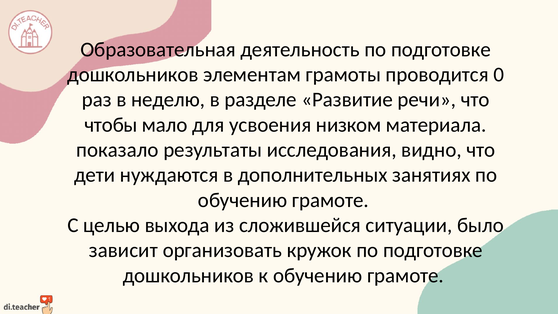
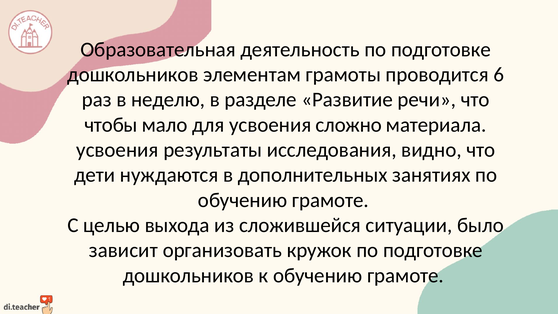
0: 0 -> 6
низком: низком -> сложно
показало at (117, 150): показало -> усвоения
